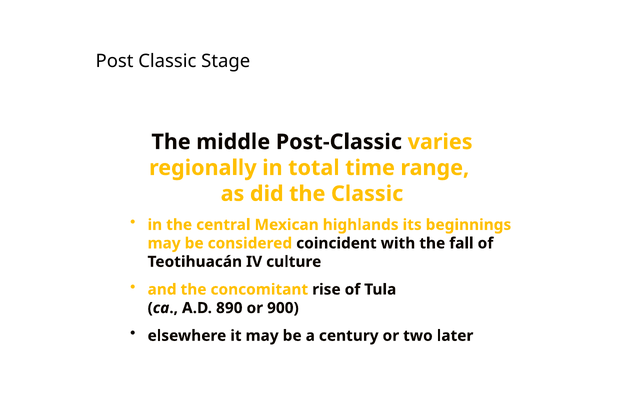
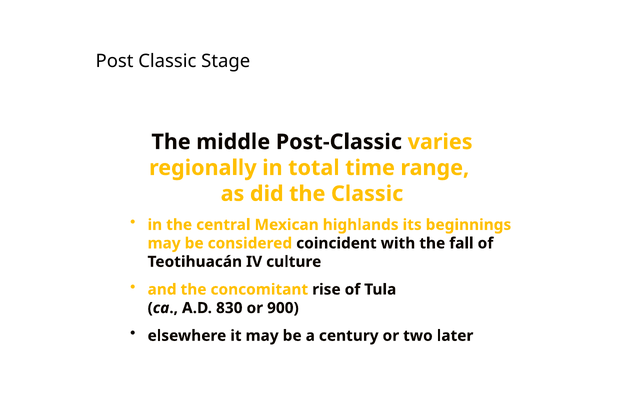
890: 890 -> 830
